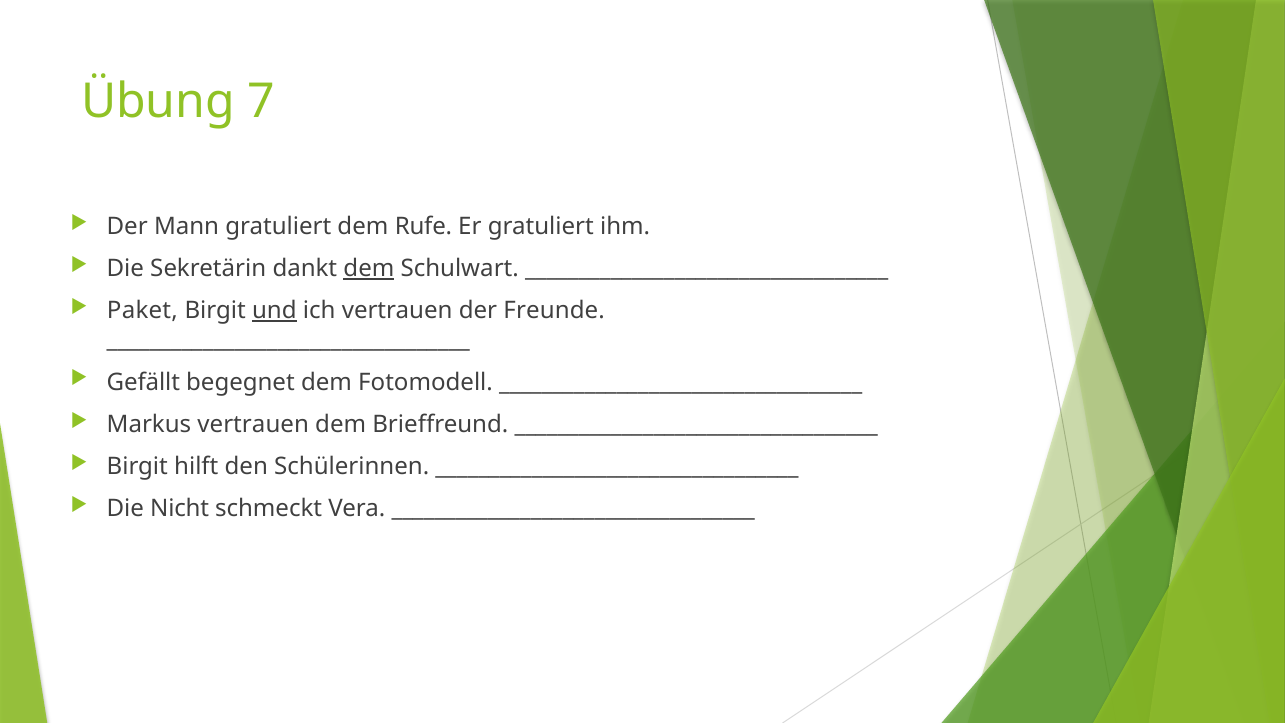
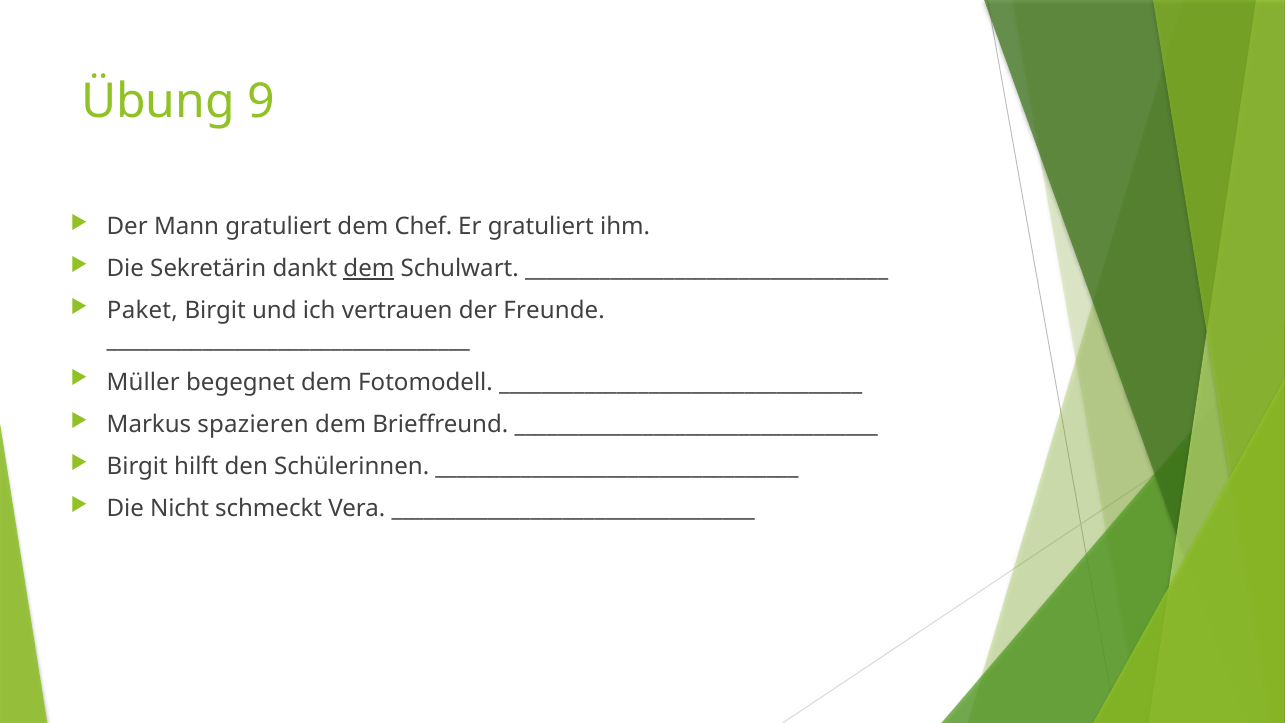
7: 7 -> 9
Rufe: Rufe -> Chef
und underline: present -> none
Gefällt: Gefällt -> Müller
Markus vertrauen: vertrauen -> spazieren
